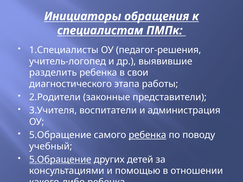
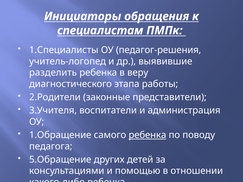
свои: свои -> веру
5.Обращение at (60, 135): 5.Обращение -> 1.Обращение
учебный: учебный -> педагога
5.Обращение at (60, 160) underline: present -> none
